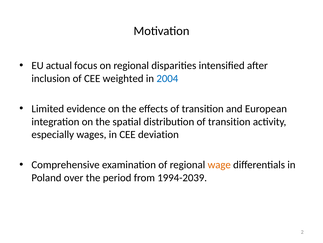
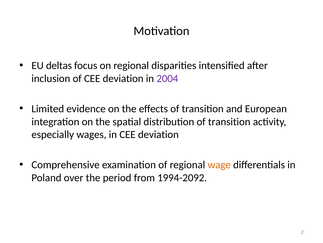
actual: actual -> deltas
of CEE weighted: weighted -> deviation
2004 colour: blue -> purple
1994-2039: 1994-2039 -> 1994-2092
